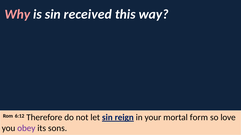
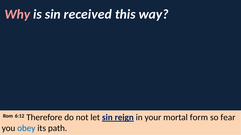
love: love -> fear
obey colour: purple -> blue
sons: sons -> path
